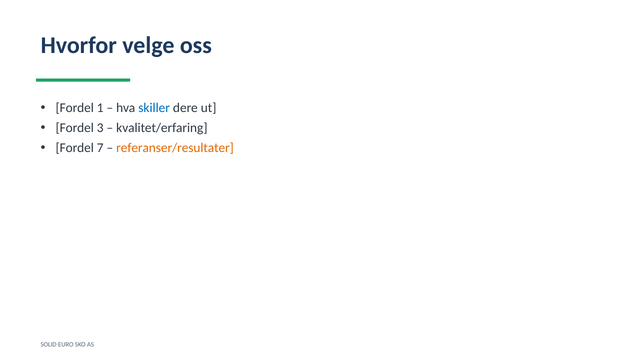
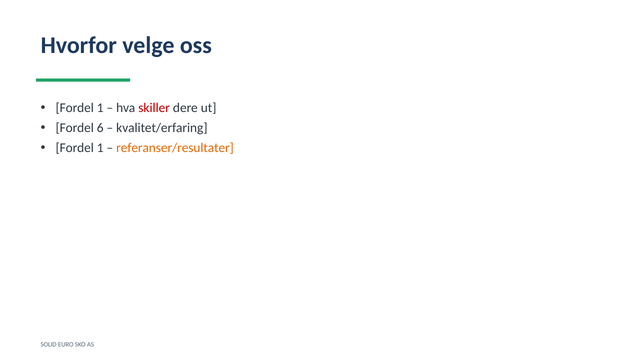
skiller colour: blue -> red
3: 3 -> 6
7 at (100, 148): 7 -> 1
